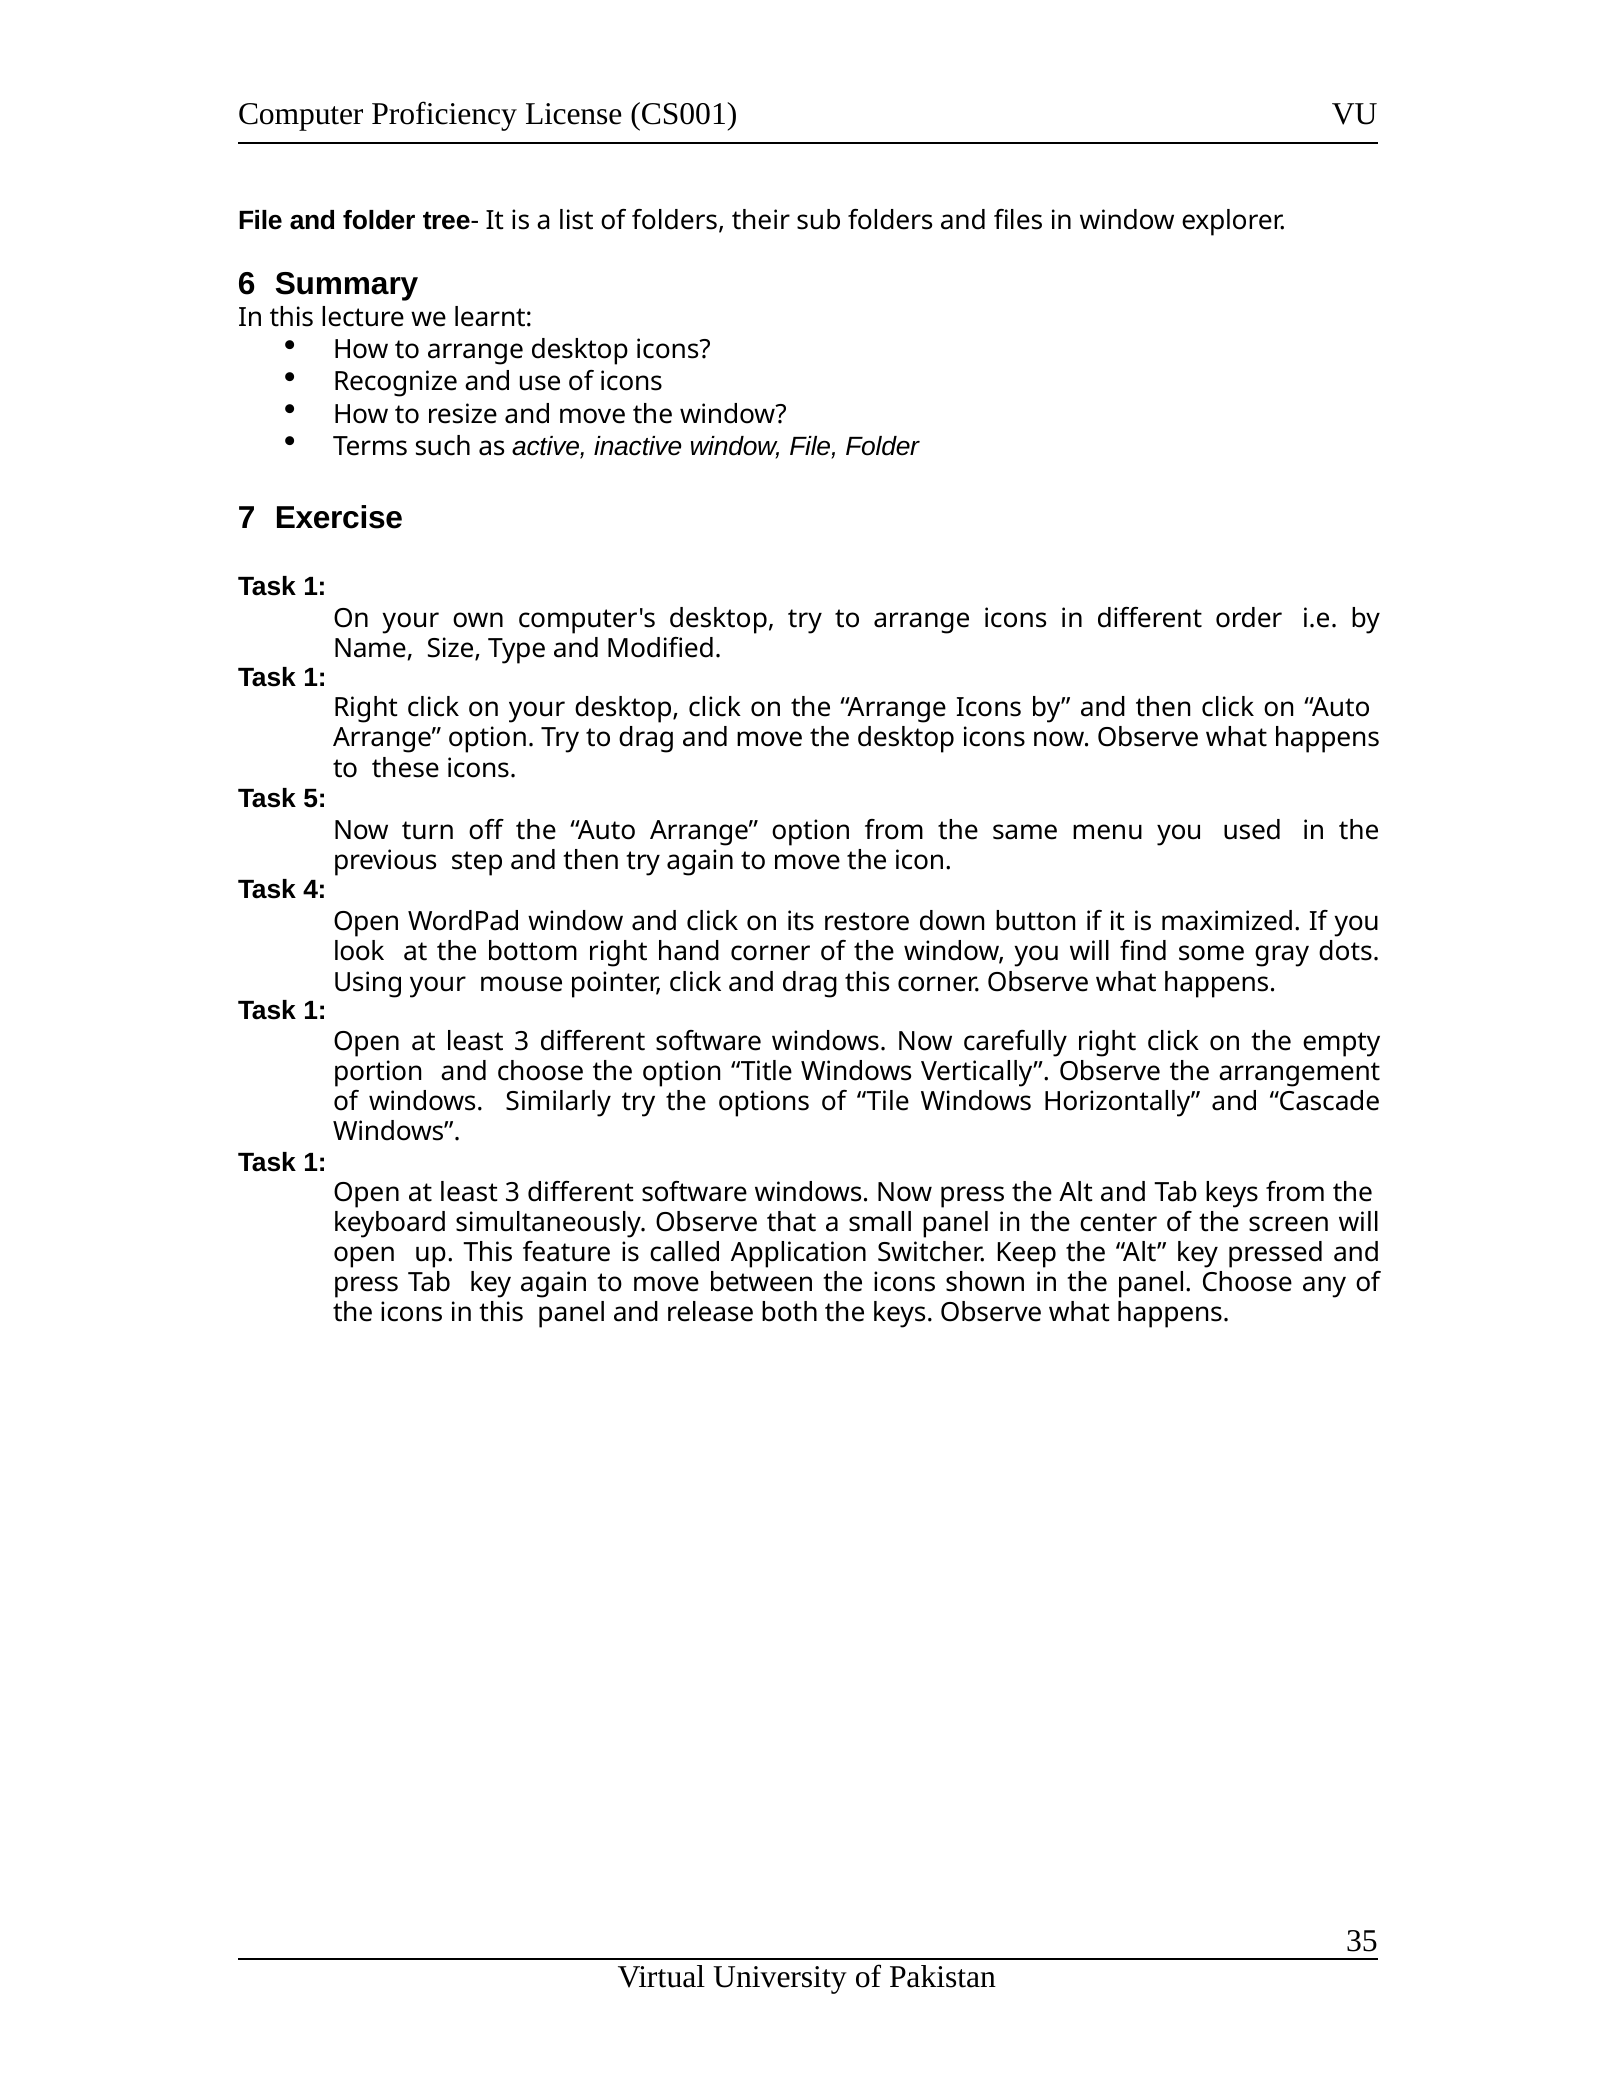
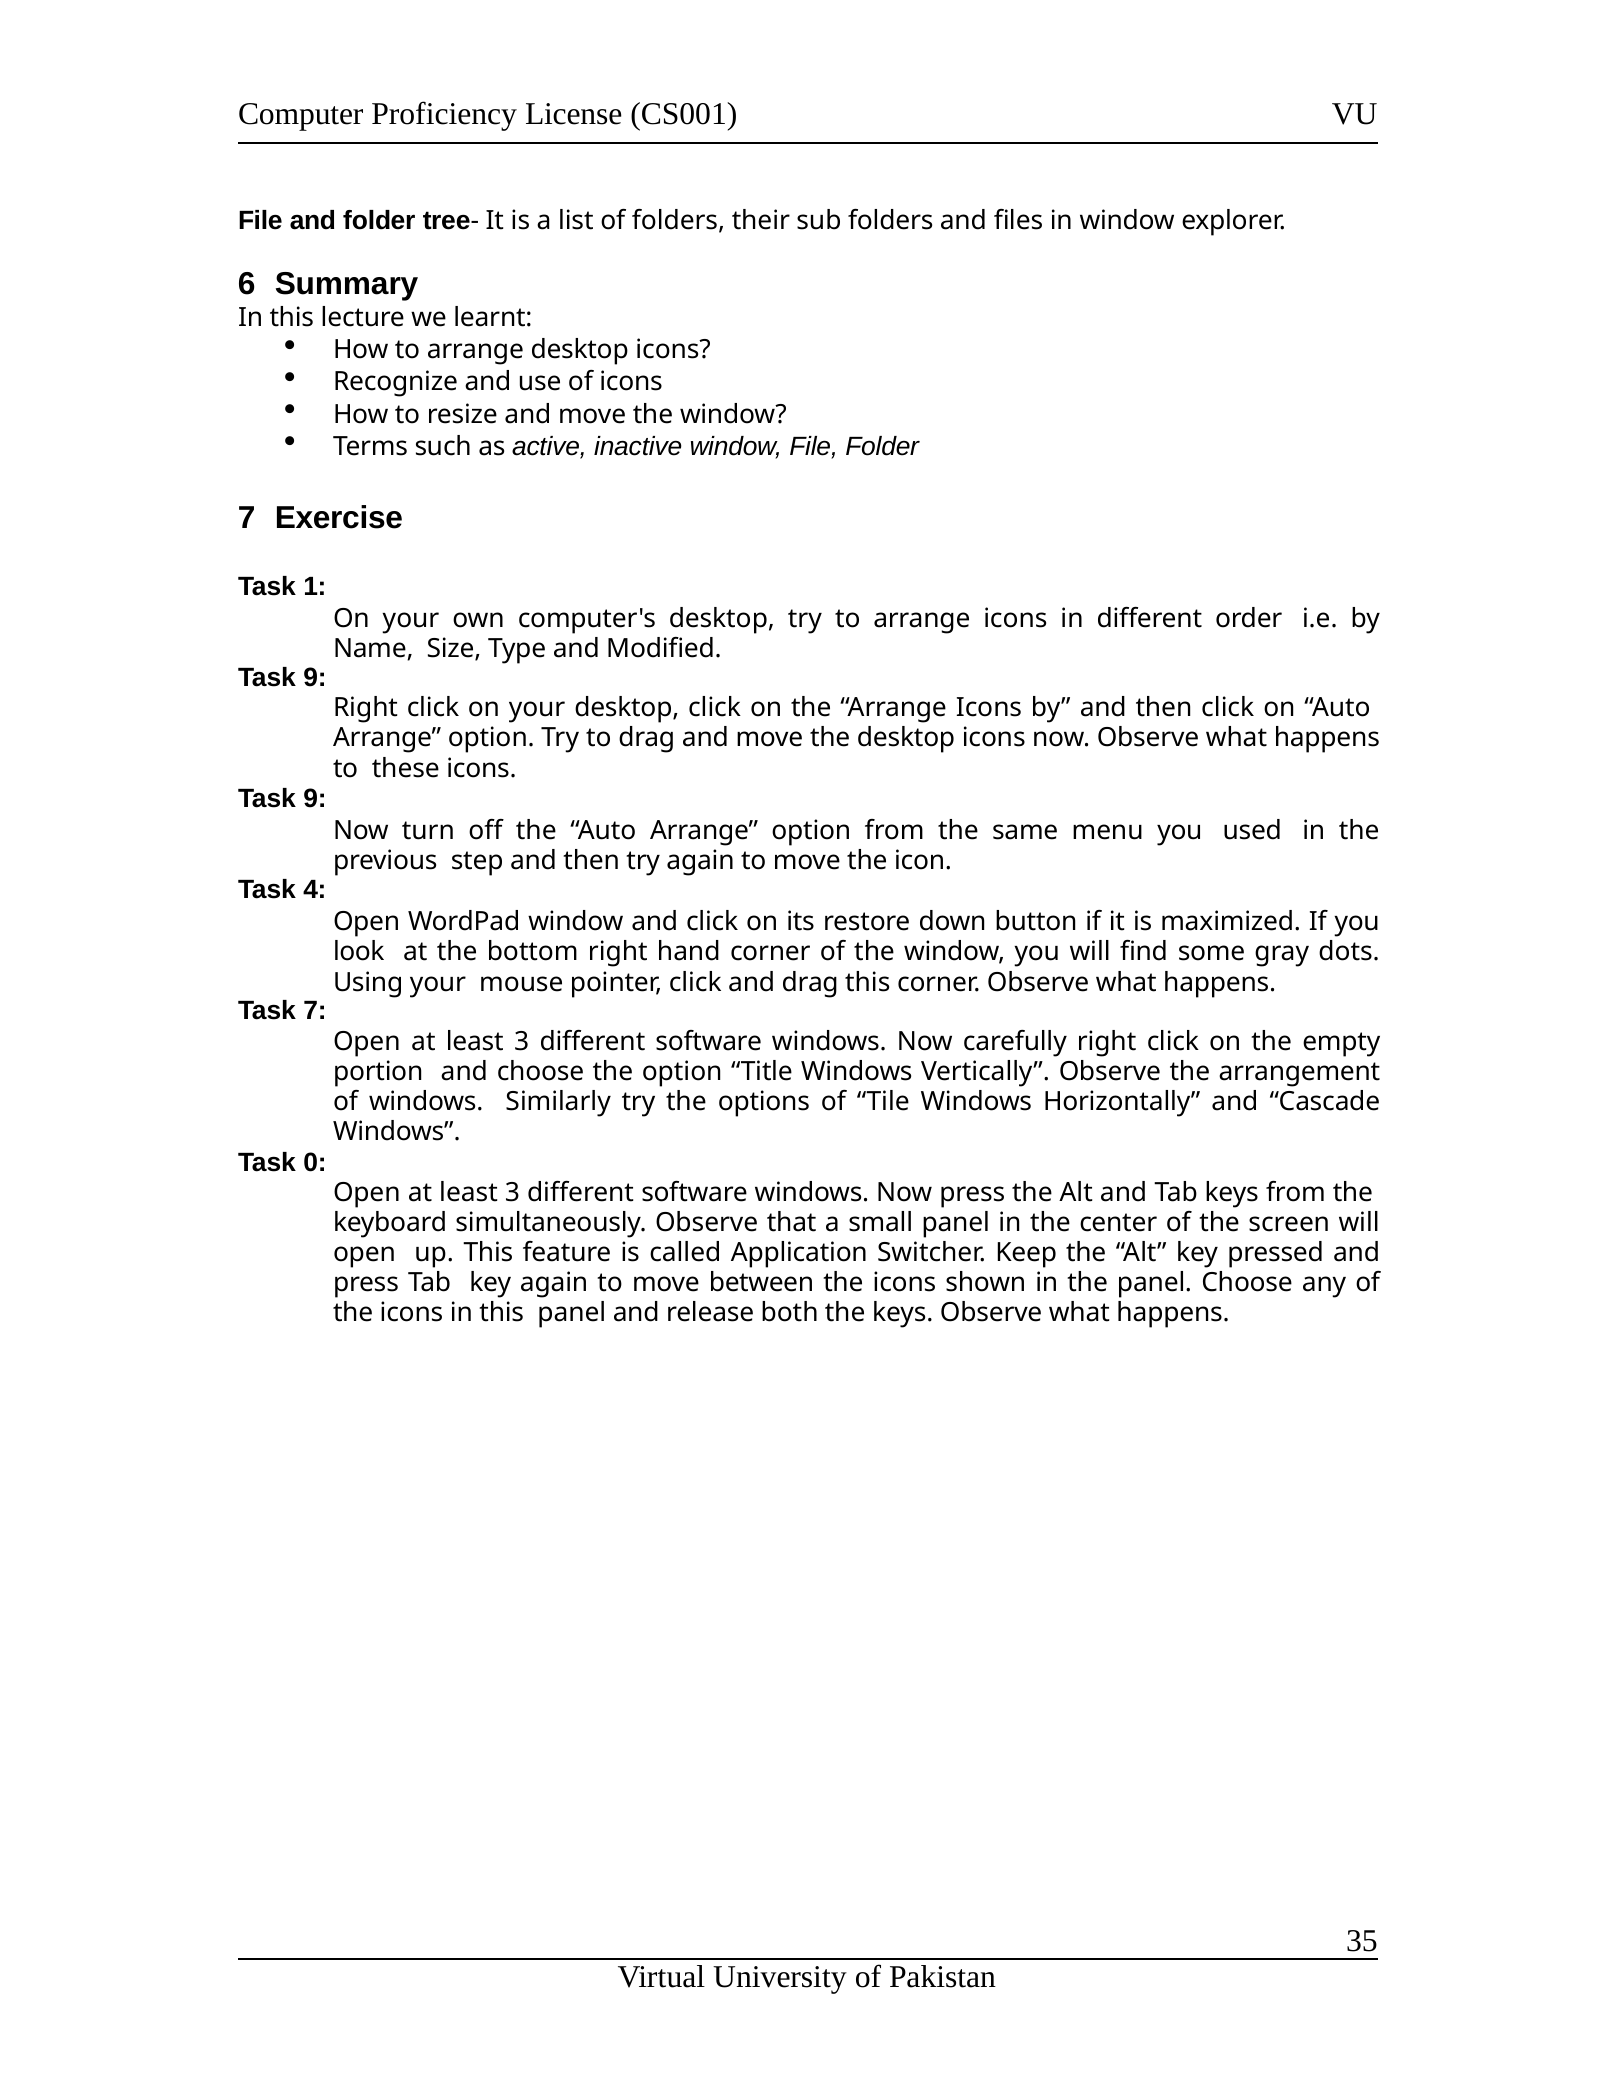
1 at (315, 678): 1 -> 9
5 at (315, 799): 5 -> 9
1 at (315, 1011): 1 -> 7
1 at (315, 1163): 1 -> 0
